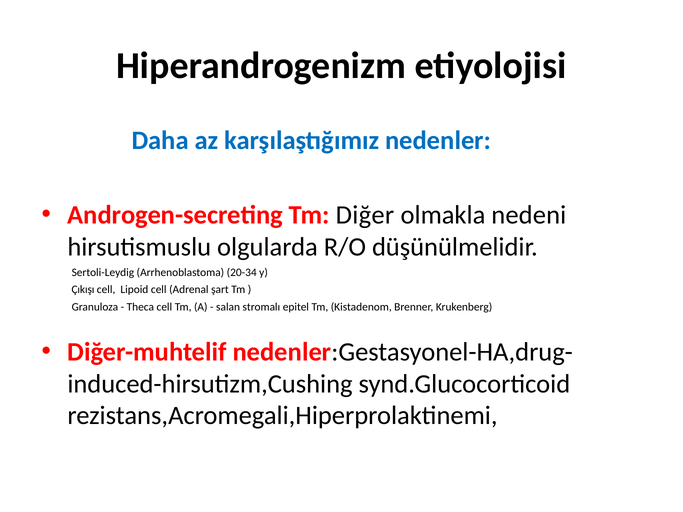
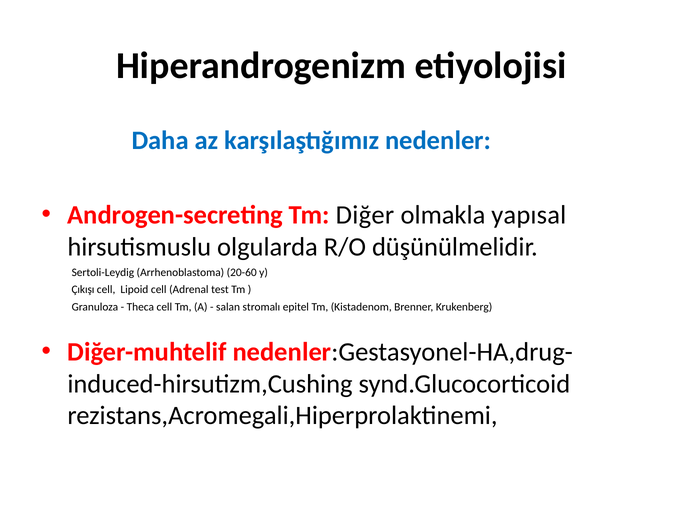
nedeni: nedeni -> yapısal
20-34: 20-34 -> 20-60
şart: şart -> test
